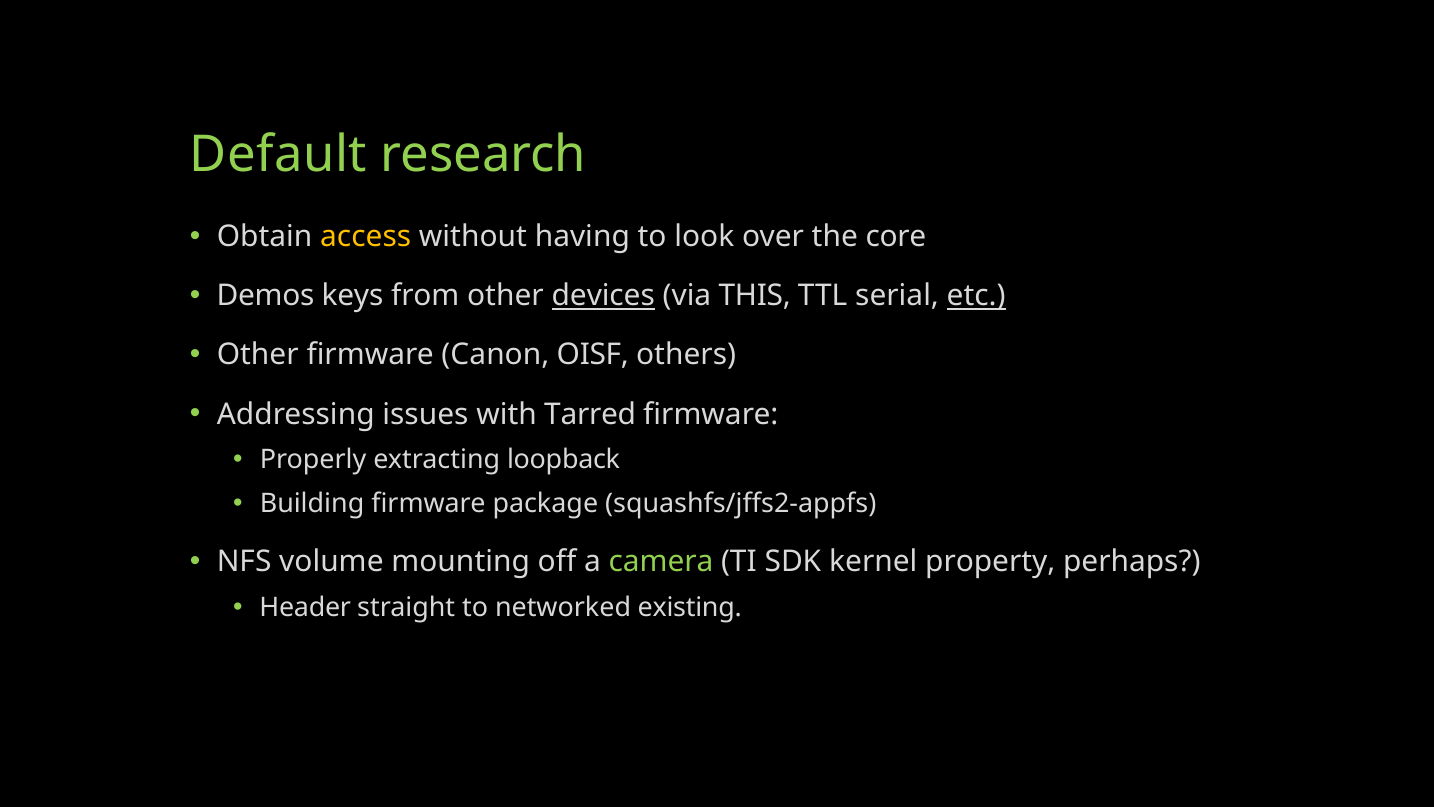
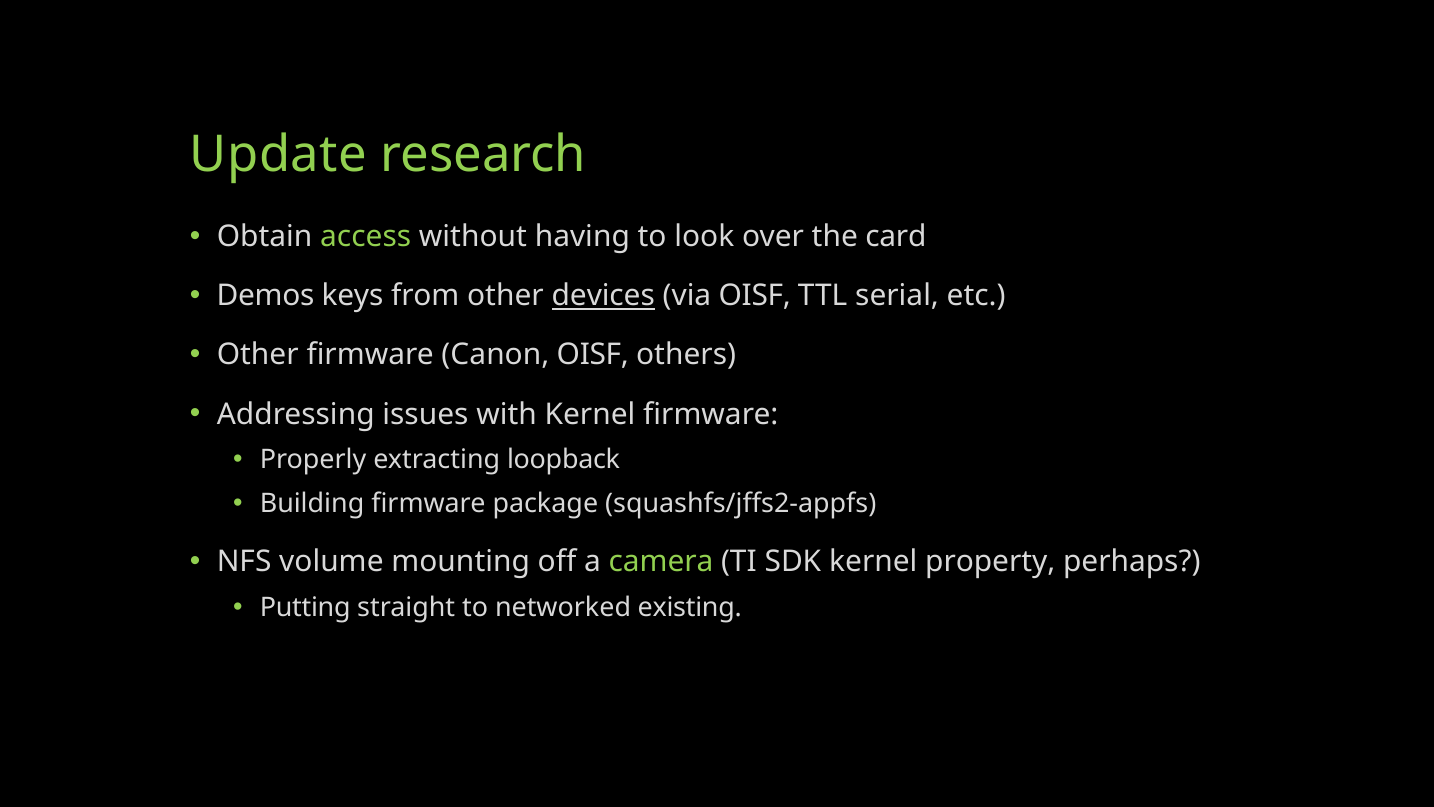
Default: Default -> Update
access colour: yellow -> light green
core: core -> card
via THIS: THIS -> OISF
etc underline: present -> none
with Tarred: Tarred -> Kernel
Header: Header -> Putting
